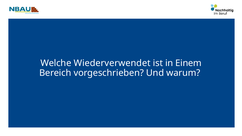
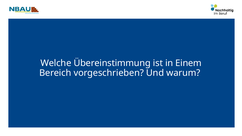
Wiederverwendet: Wiederverwendet -> Übereinstimmung
